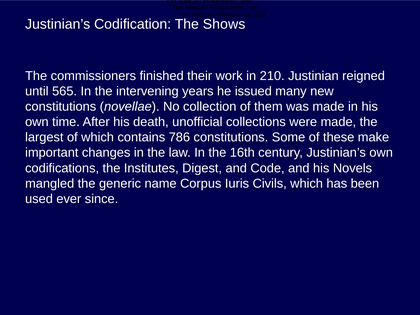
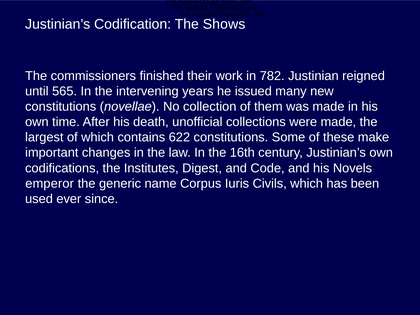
210: 210 -> 782
786: 786 -> 622
mangled: mangled -> emperor
